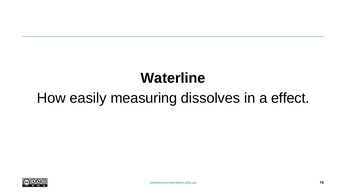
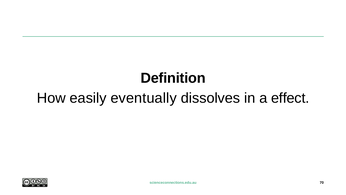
Waterline: Waterline -> Definition
measuring: measuring -> eventually
